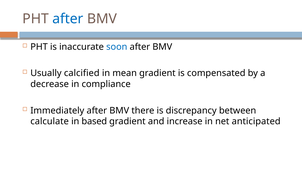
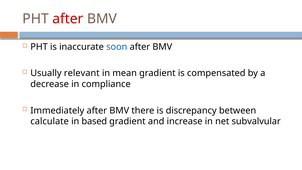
after at (68, 19) colour: blue -> red
calcified: calcified -> relevant
anticipated: anticipated -> subvalvular
